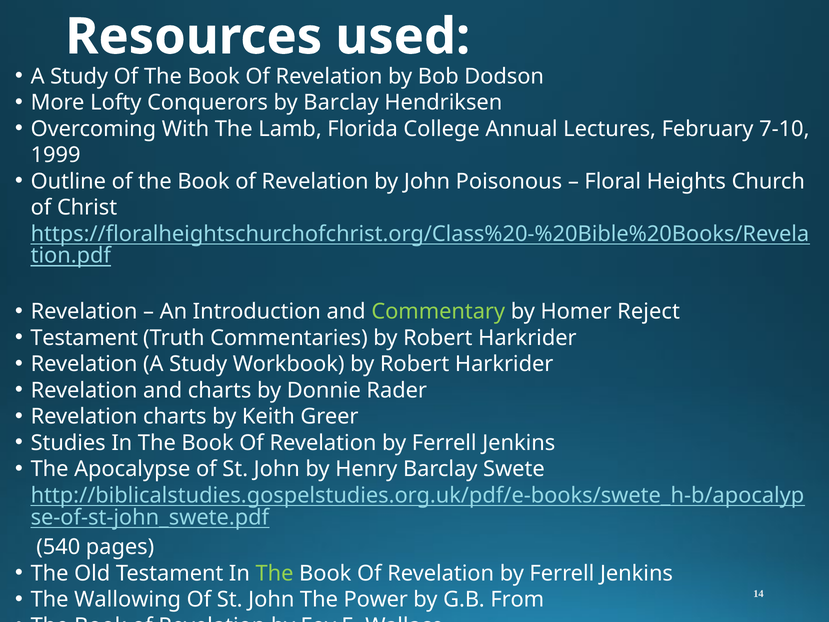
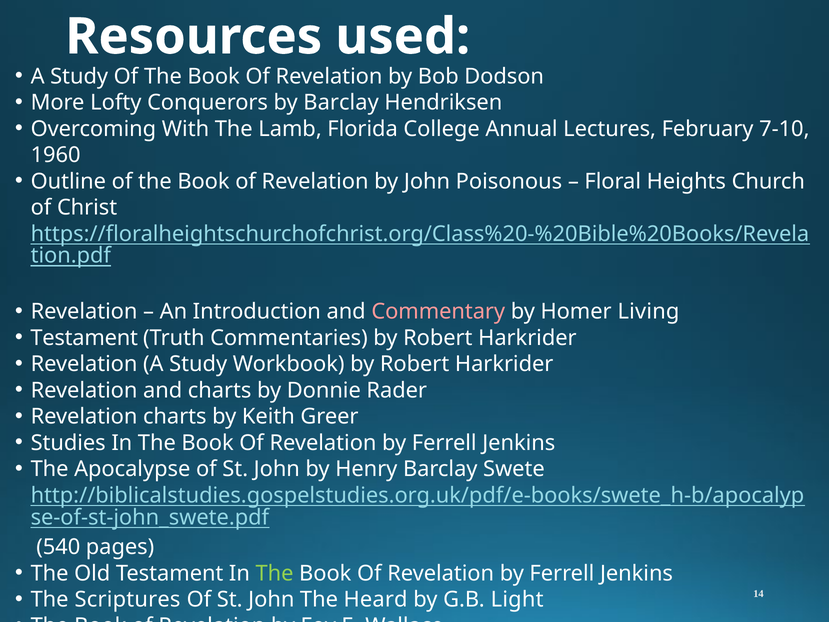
1999: 1999 -> 1960
Commentary colour: light green -> pink
Reject: Reject -> Living
Wallowing at (128, 599): Wallowing -> Scriptures
Power: Power -> Heard
From: From -> Light
